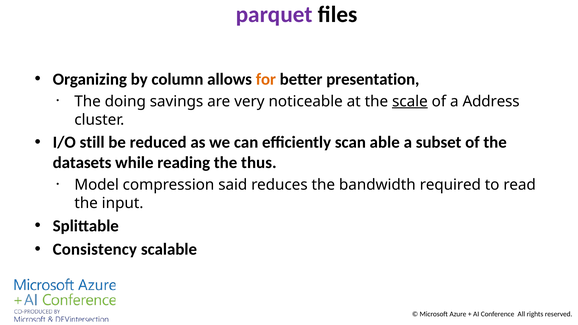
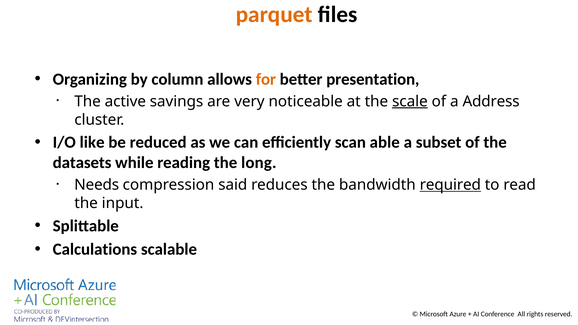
parquet colour: purple -> orange
doing: doing -> active
still: still -> like
thus: thus -> long
Model: Model -> Needs
required underline: none -> present
Consistency: Consistency -> Calculations
